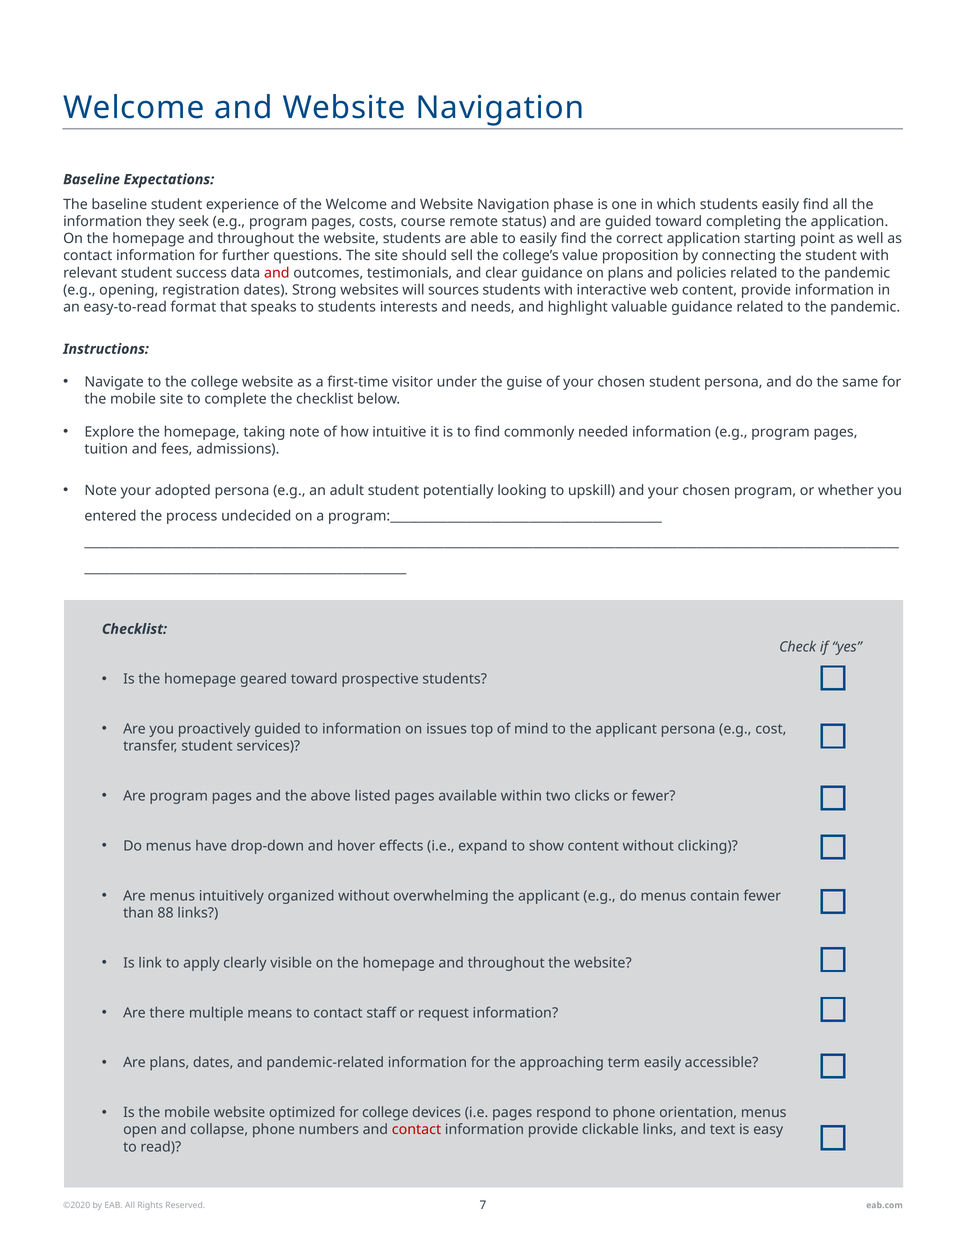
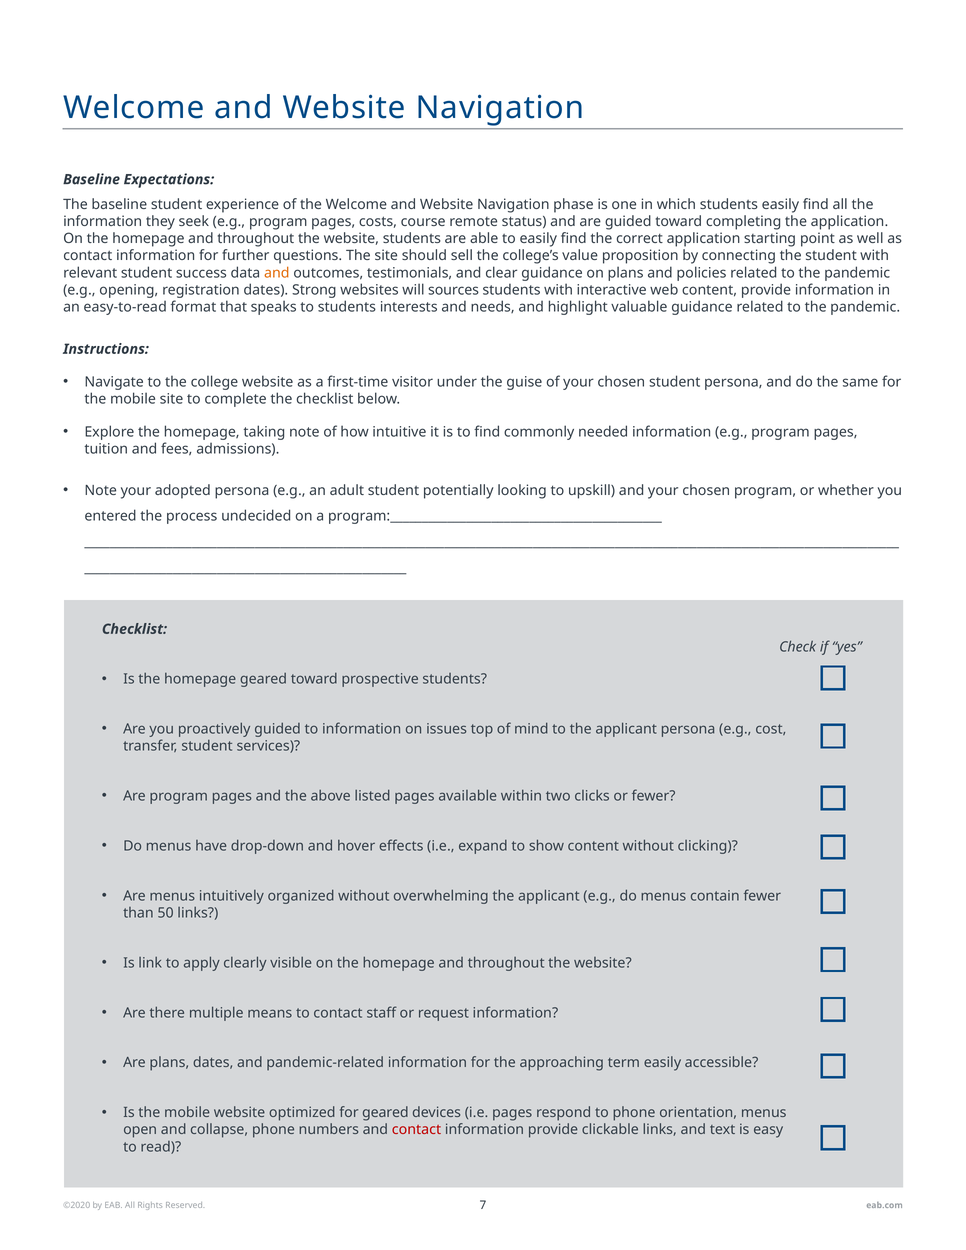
and at (277, 273) colour: red -> orange
88: 88 -> 50
for college: college -> geared
